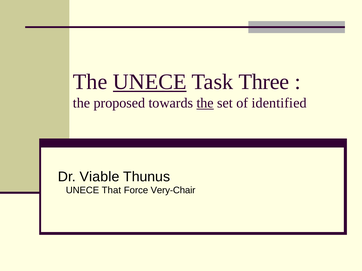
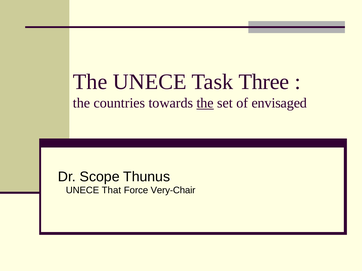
UNECE at (150, 82) underline: present -> none
proposed: proposed -> countries
identified: identified -> envisaged
Viable: Viable -> Scope
